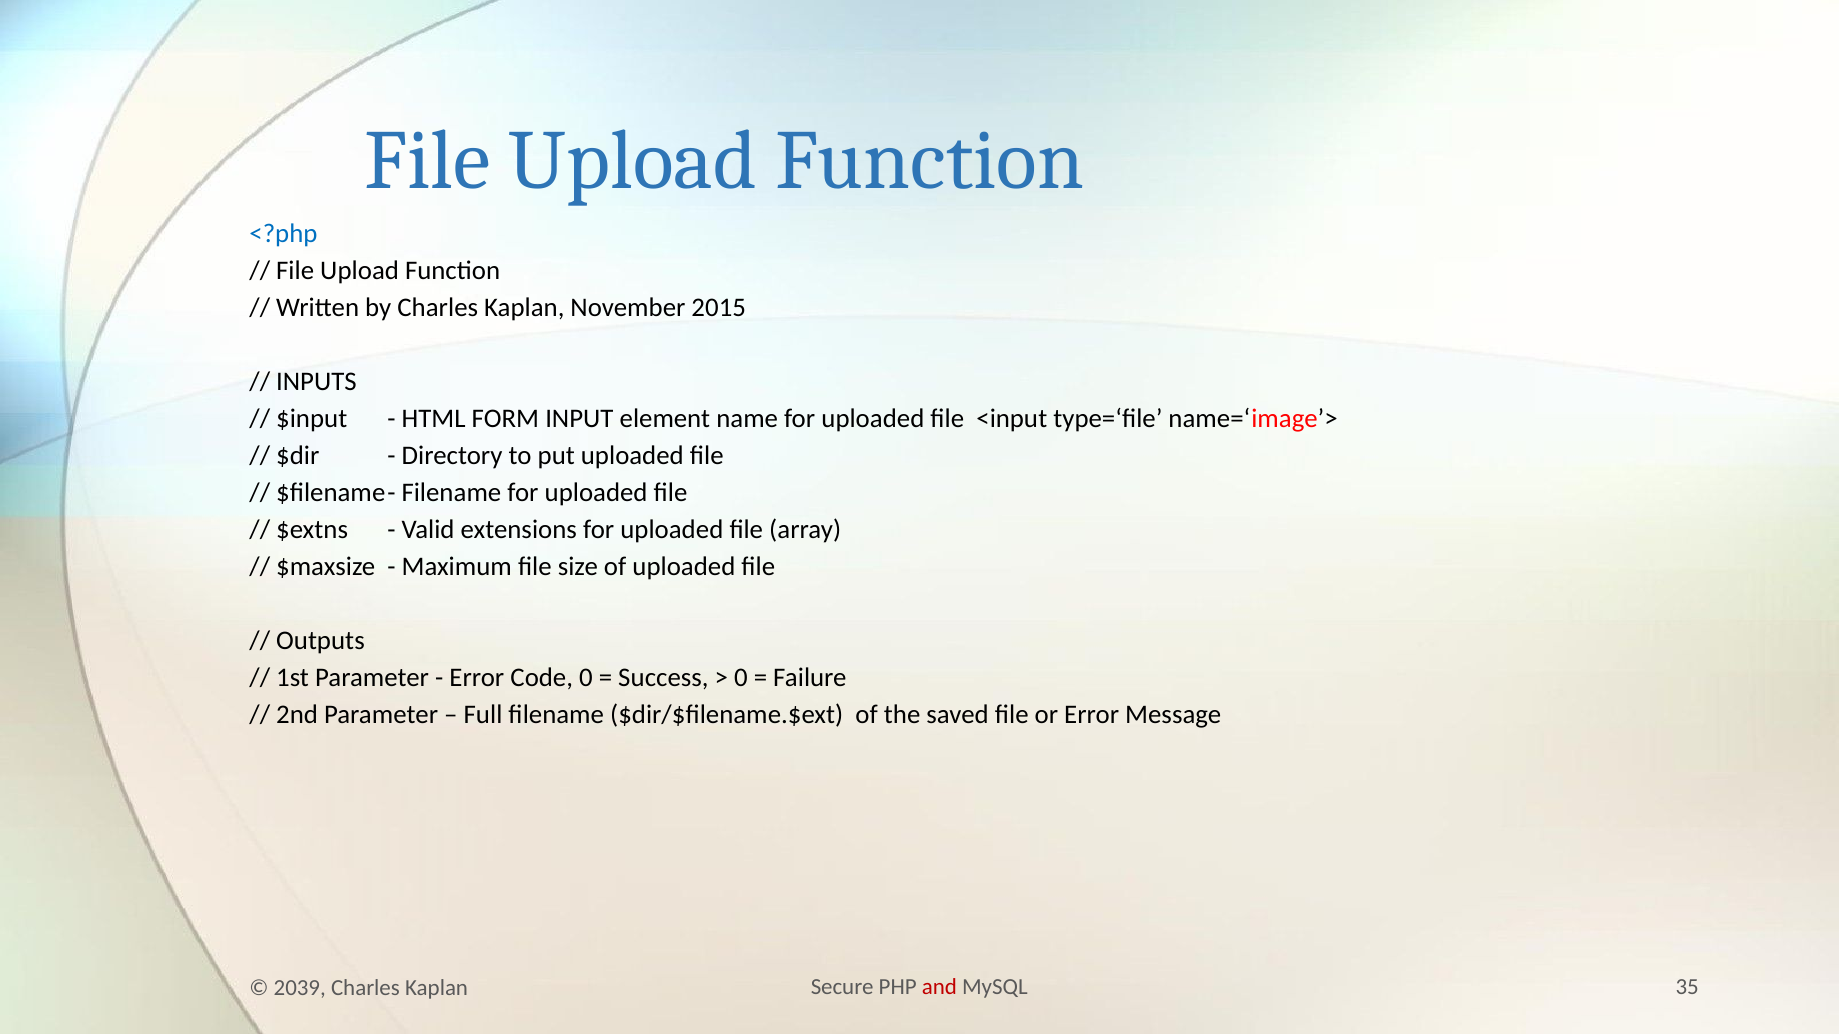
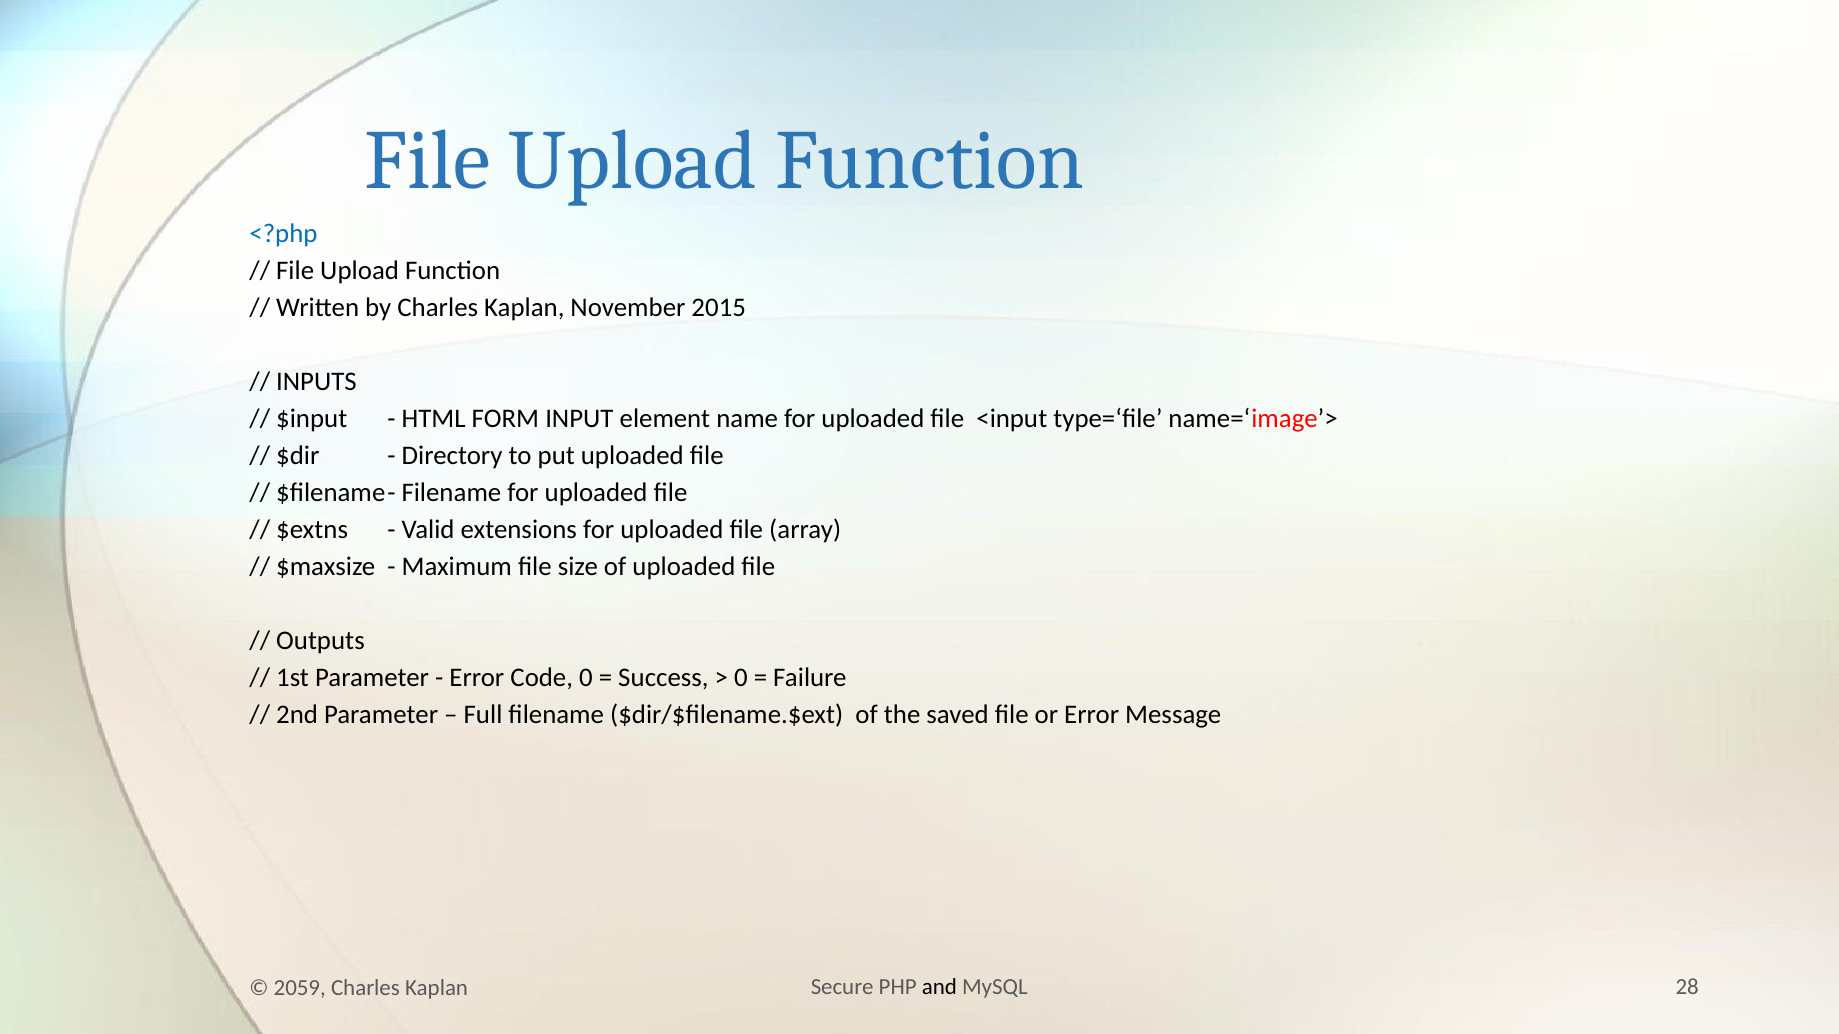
and colour: red -> black
35: 35 -> 28
2039: 2039 -> 2059
